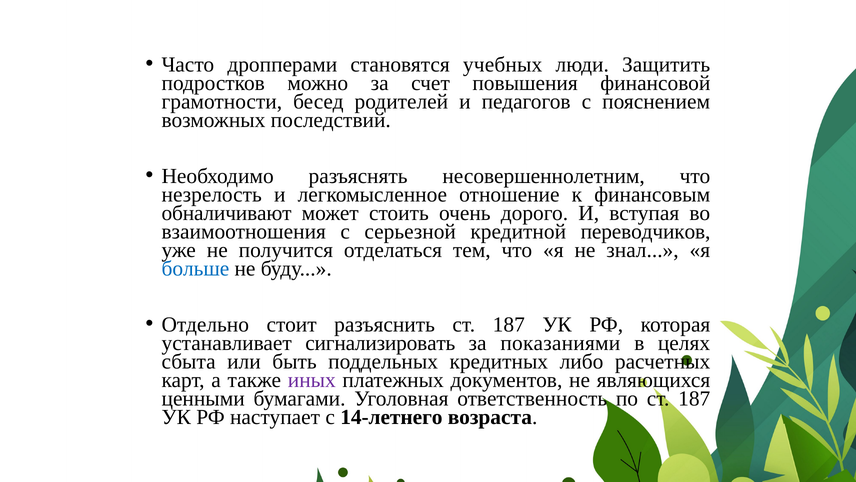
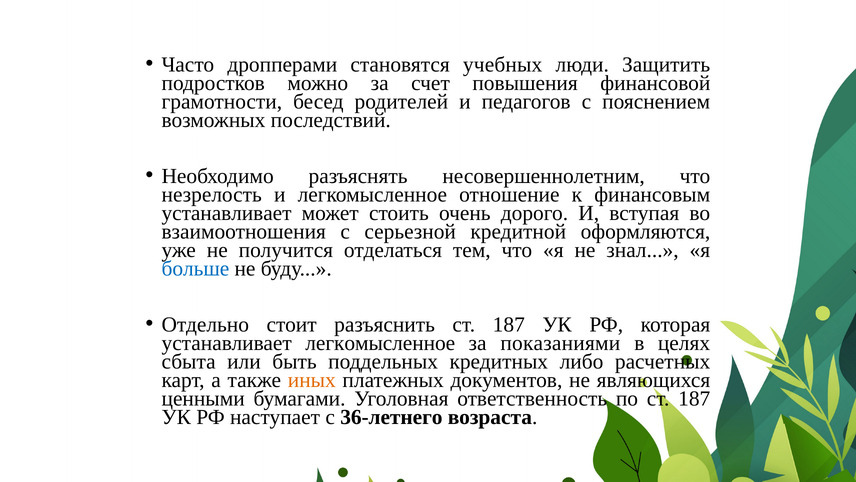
обналичивают at (227, 213): обналичивают -> устанавливает
переводчиков: переводчиков -> оформляются
устанавливает сигнализировать: сигнализировать -> легкомысленное
иных colour: purple -> orange
14-летнего: 14-летнего -> 36-летнего
